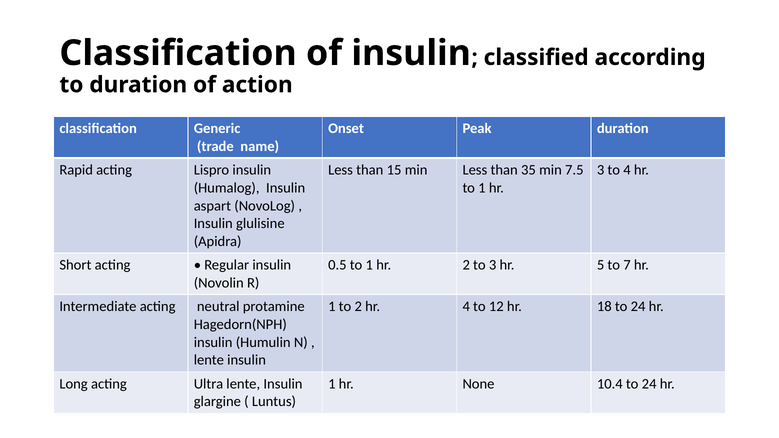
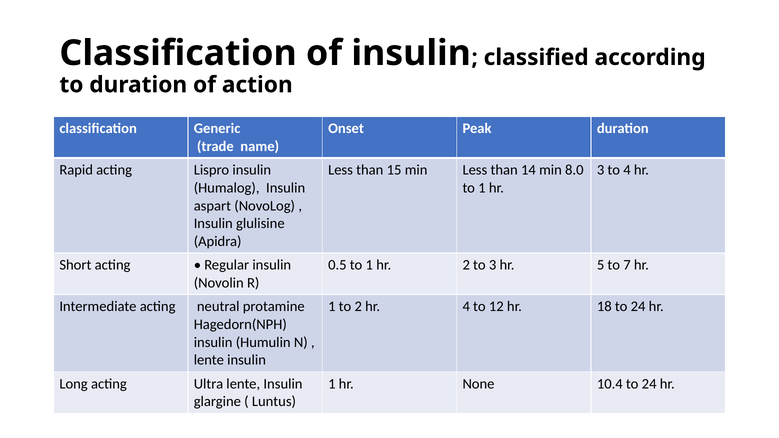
35: 35 -> 14
7.5: 7.5 -> 8.0
